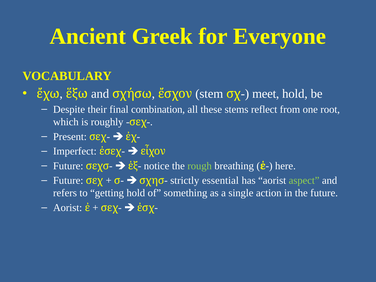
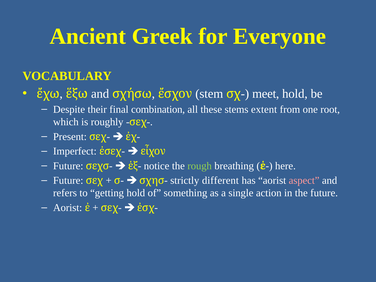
reflect: reflect -> extent
essential: essential -> different
aspect colour: light green -> pink
